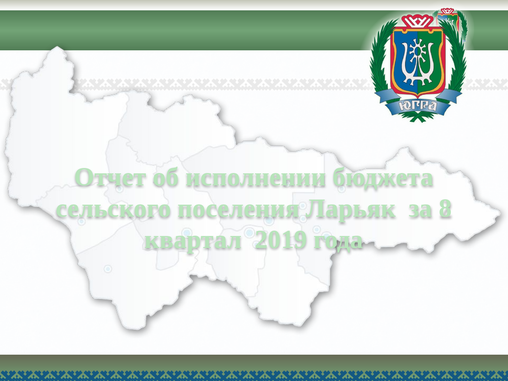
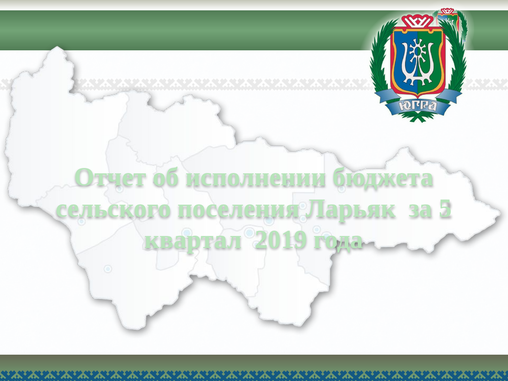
8: 8 -> 5
